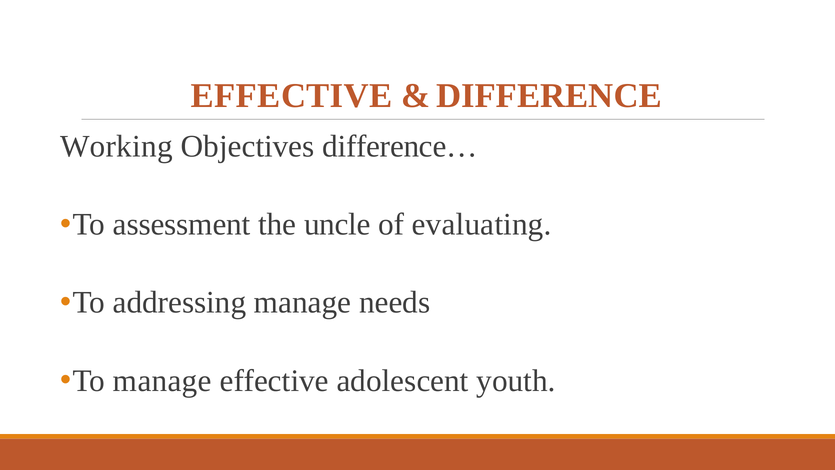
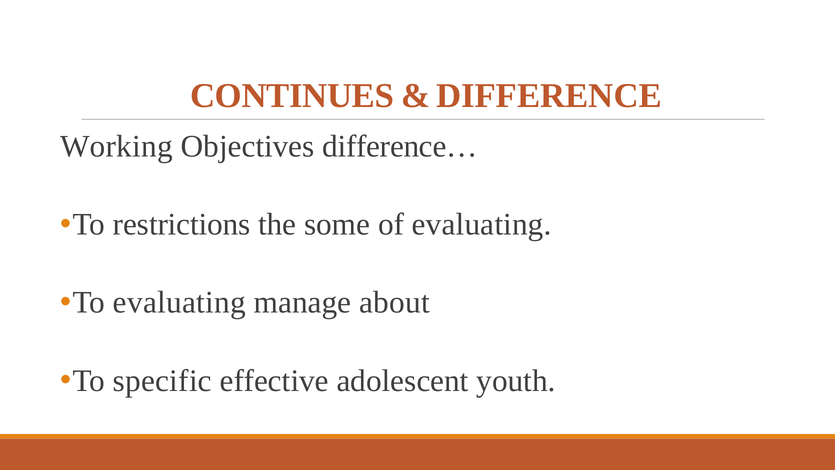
EFFECTIVE at (292, 96): EFFECTIVE -> CONTINUES
assessment: assessment -> restrictions
uncle: uncle -> some
To addressing: addressing -> evaluating
needs: needs -> about
To manage: manage -> specific
